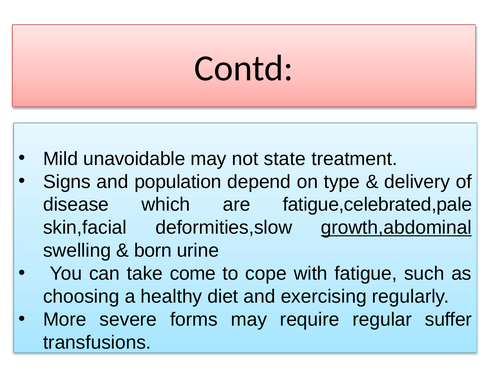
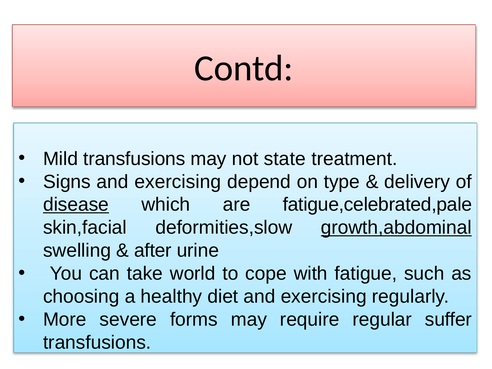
Mild unavoidable: unavoidable -> transfusions
Signs and population: population -> exercising
disease underline: none -> present
born: born -> after
come: come -> world
